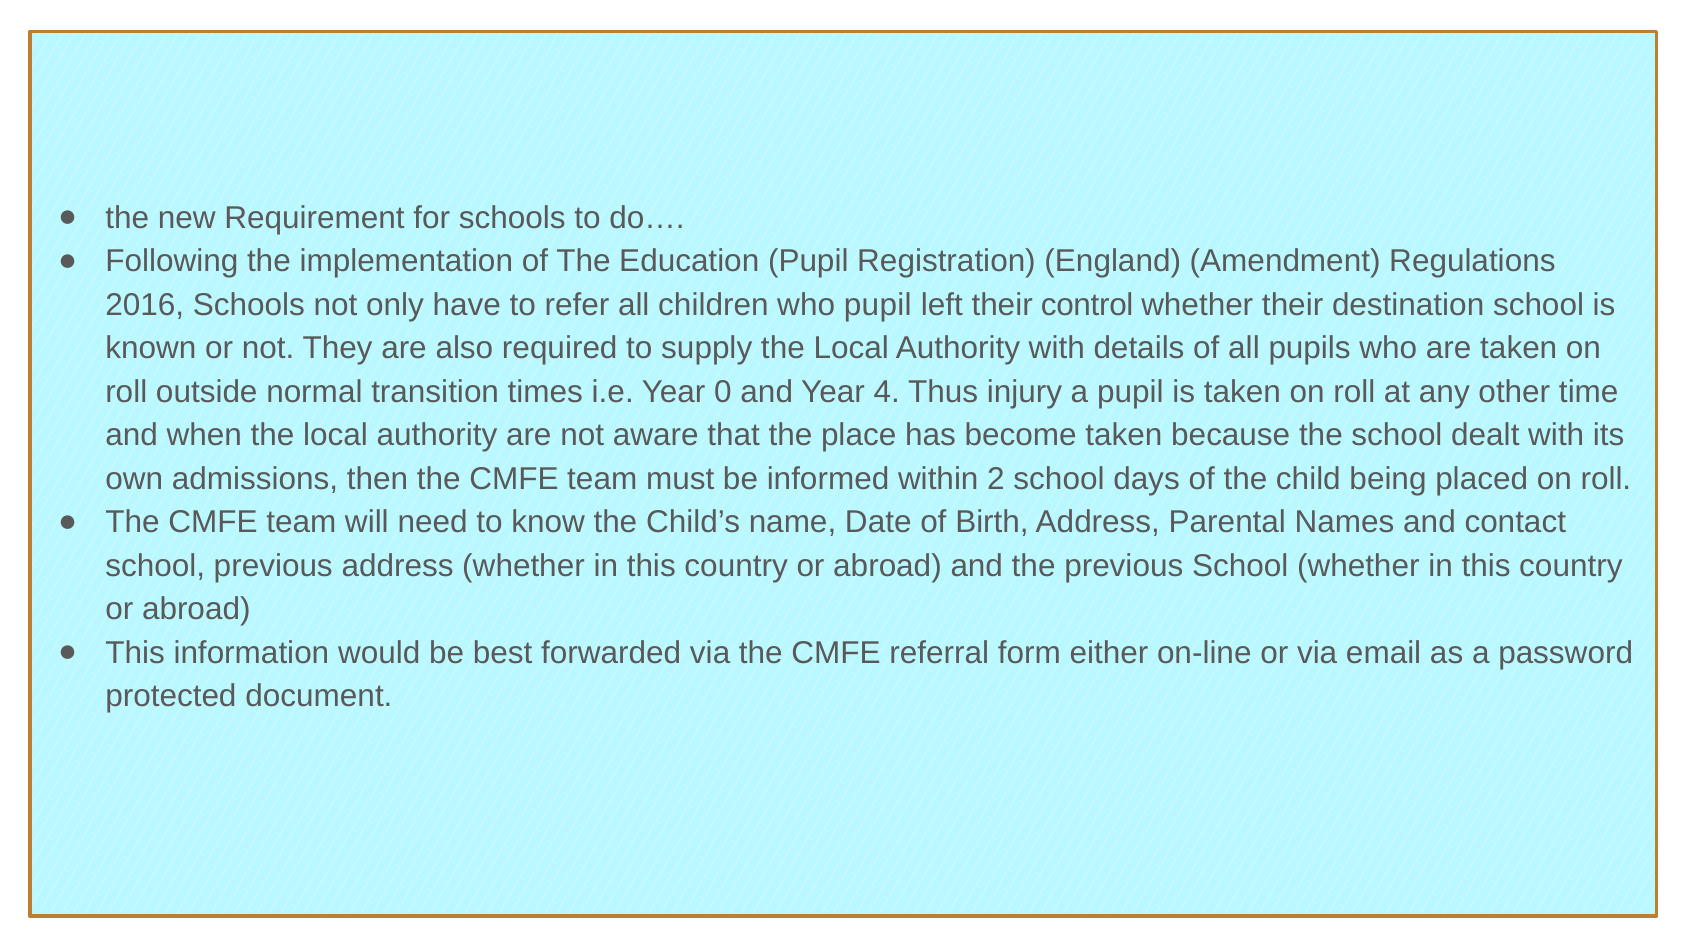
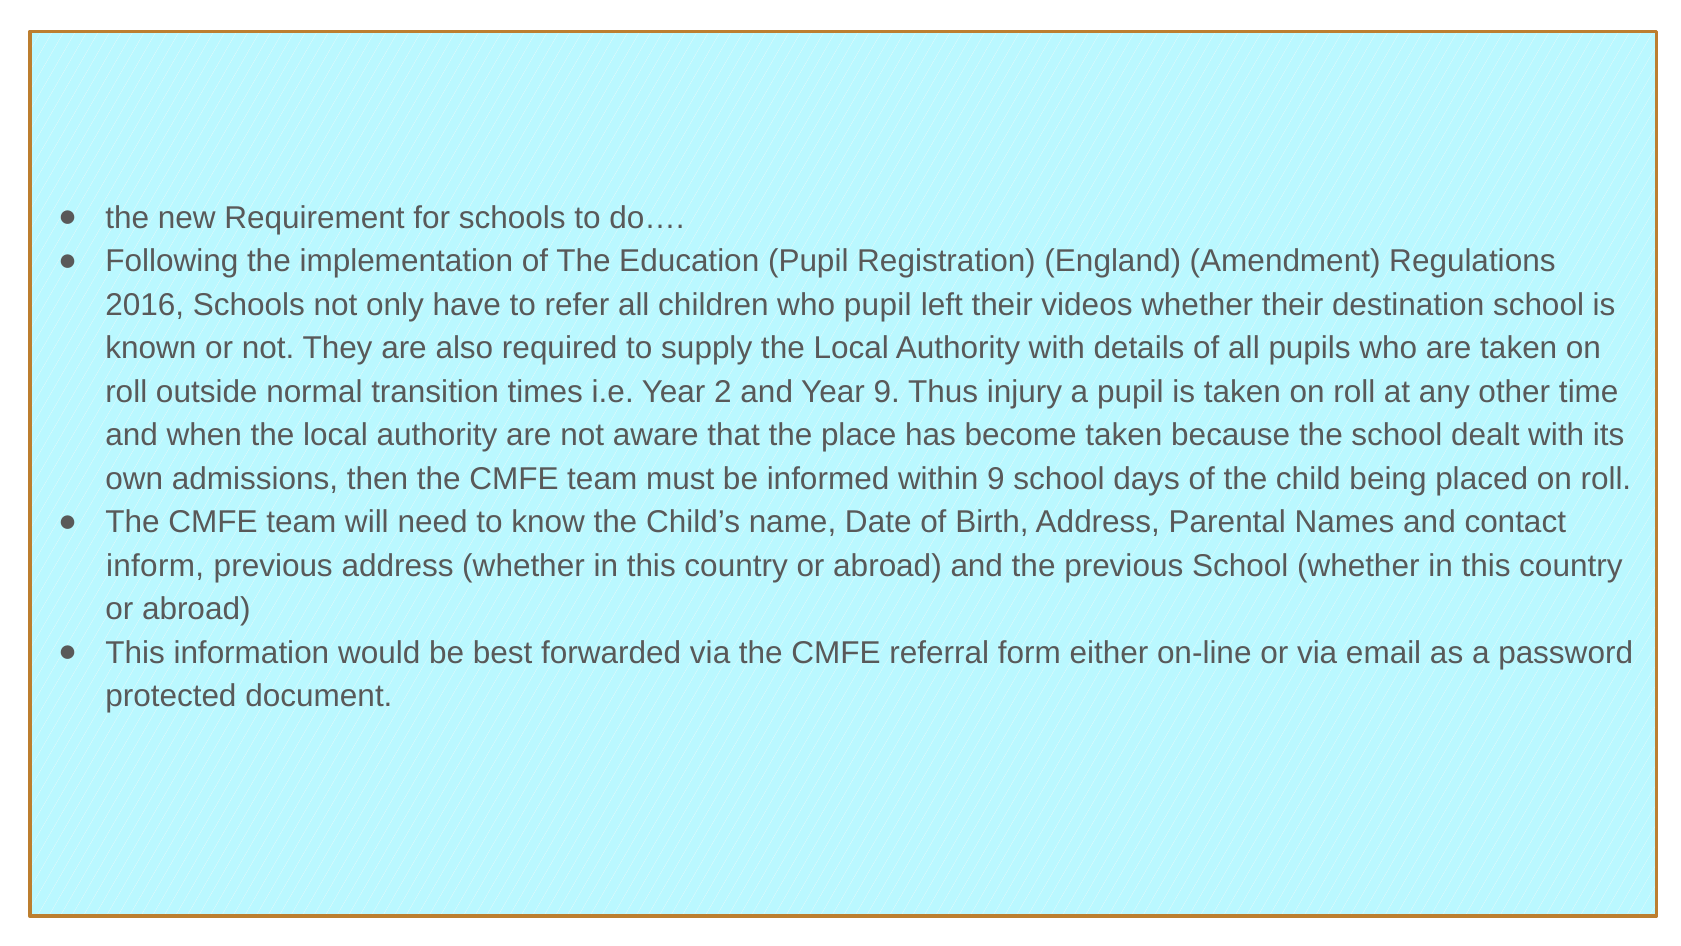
control: control -> videos
0: 0 -> 2
Year 4: 4 -> 9
within 2: 2 -> 9
school at (155, 566): school -> inform
